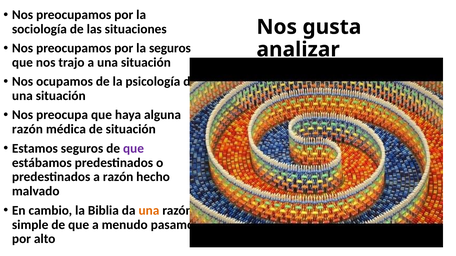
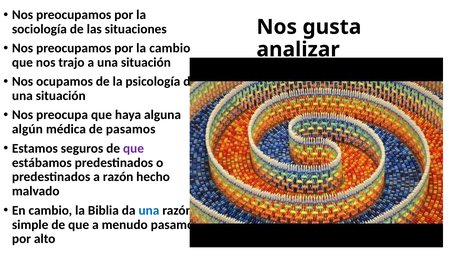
la seguros: seguros -> cambio
razón at (27, 130): razón -> algún
de situación: situación -> pasamos
una at (149, 211) colour: orange -> blue
